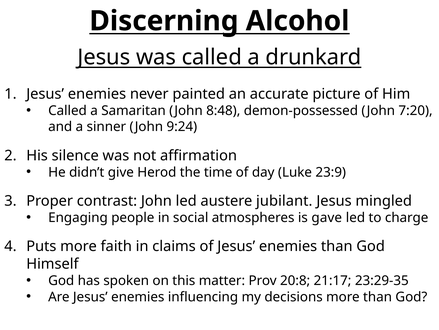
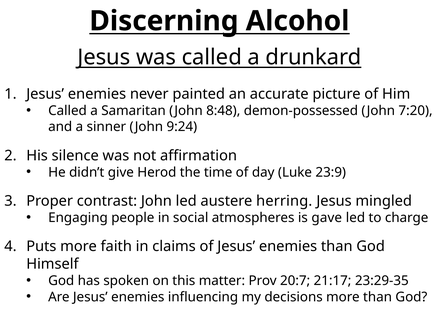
jubilant: jubilant -> herring
20:8: 20:8 -> 20:7
